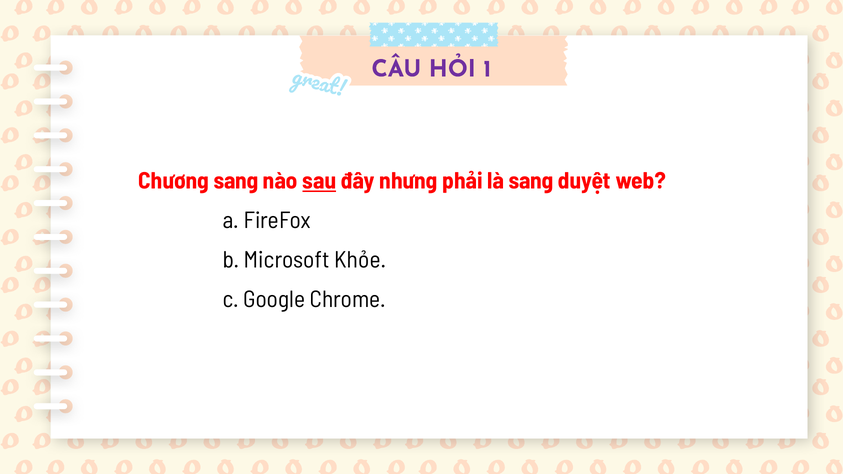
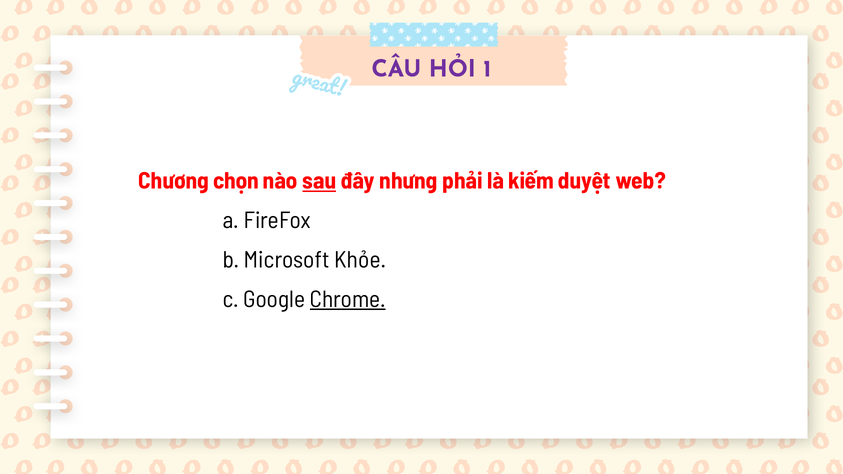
Chương sang: sang -> chọn
là sang: sang -> kiếm
Chrome underline: none -> present
